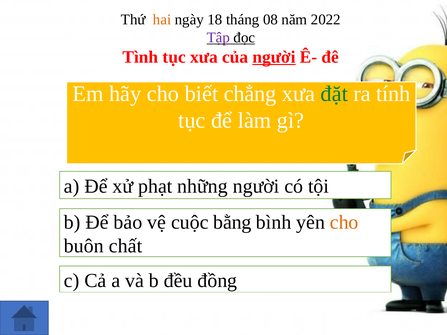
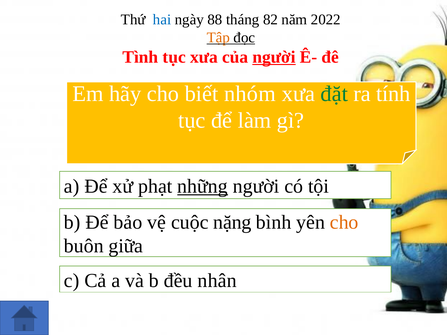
hai colour: orange -> blue
18: 18 -> 88
08: 08 -> 82
Tập colour: purple -> orange
chẳng: chẳng -> nhóm
những underline: none -> present
bằng: bằng -> nặng
chất: chất -> giữa
đồng: đồng -> nhân
